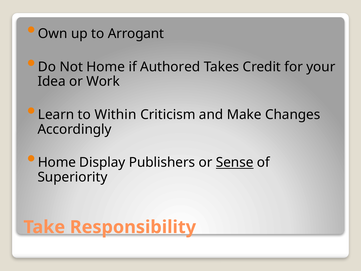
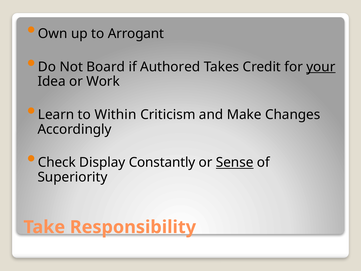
Not Home: Home -> Board
your underline: none -> present
Home at (57, 162): Home -> Check
Publishers: Publishers -> Constantly
